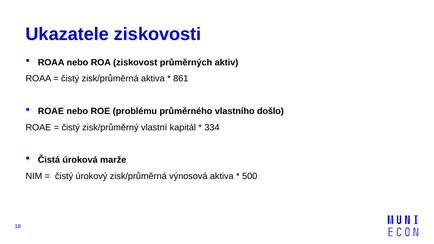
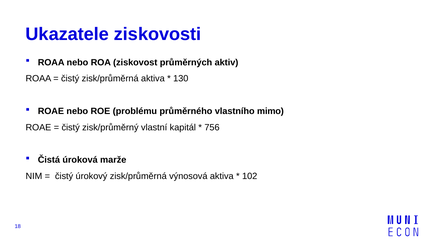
861: 861 -> 130
došlo: došlo -> mimo
334: 334 -> 756
500: 500 -> 102
